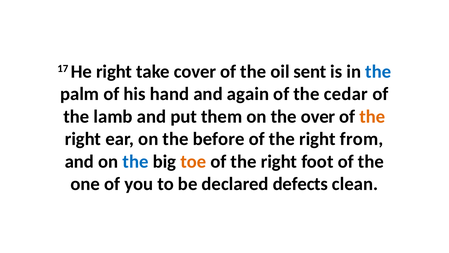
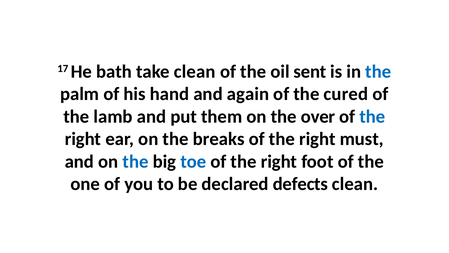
He right: right -> bath
take cover: cover -> clean
cedar: cedar -> cured
the at (372, 116) colour: orange -> blue
before: before -> breaks
from: from -> must
toe colour: orange -> blue
